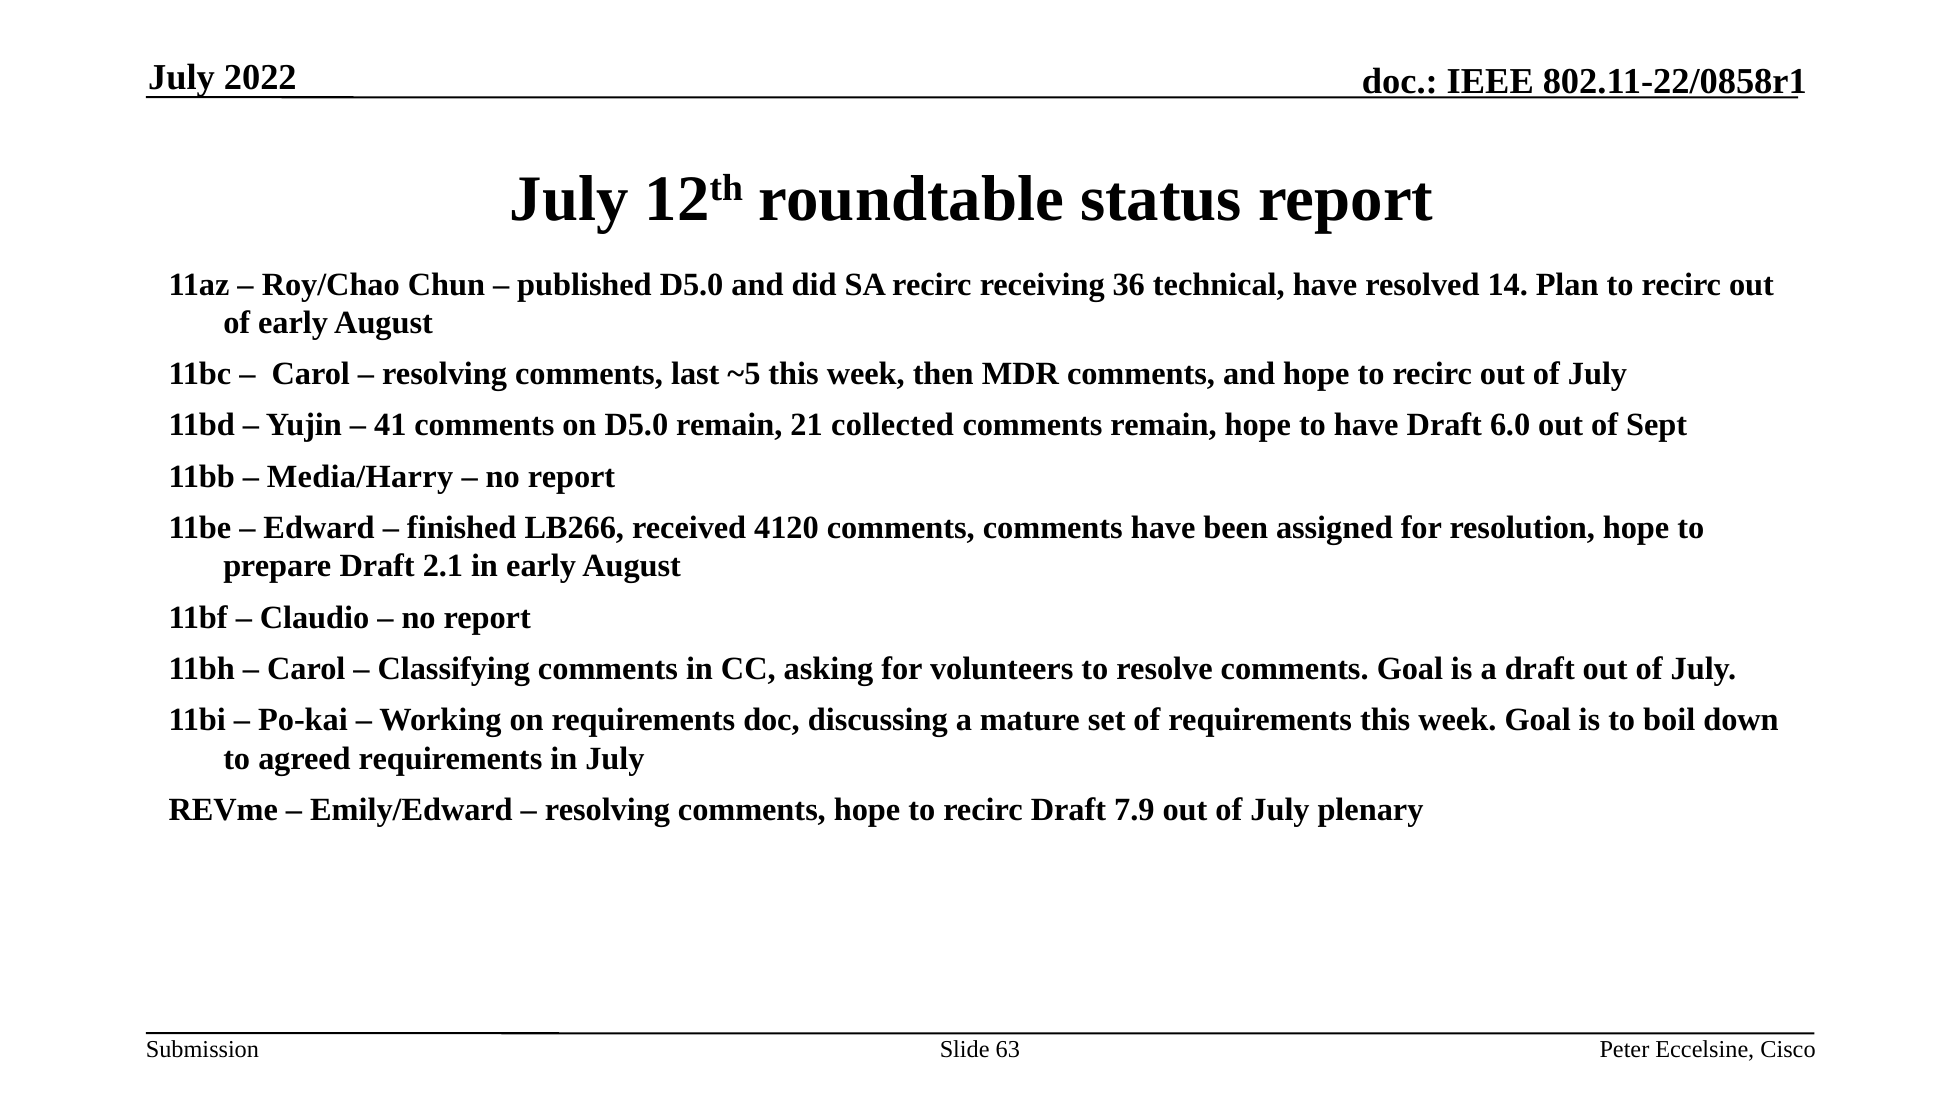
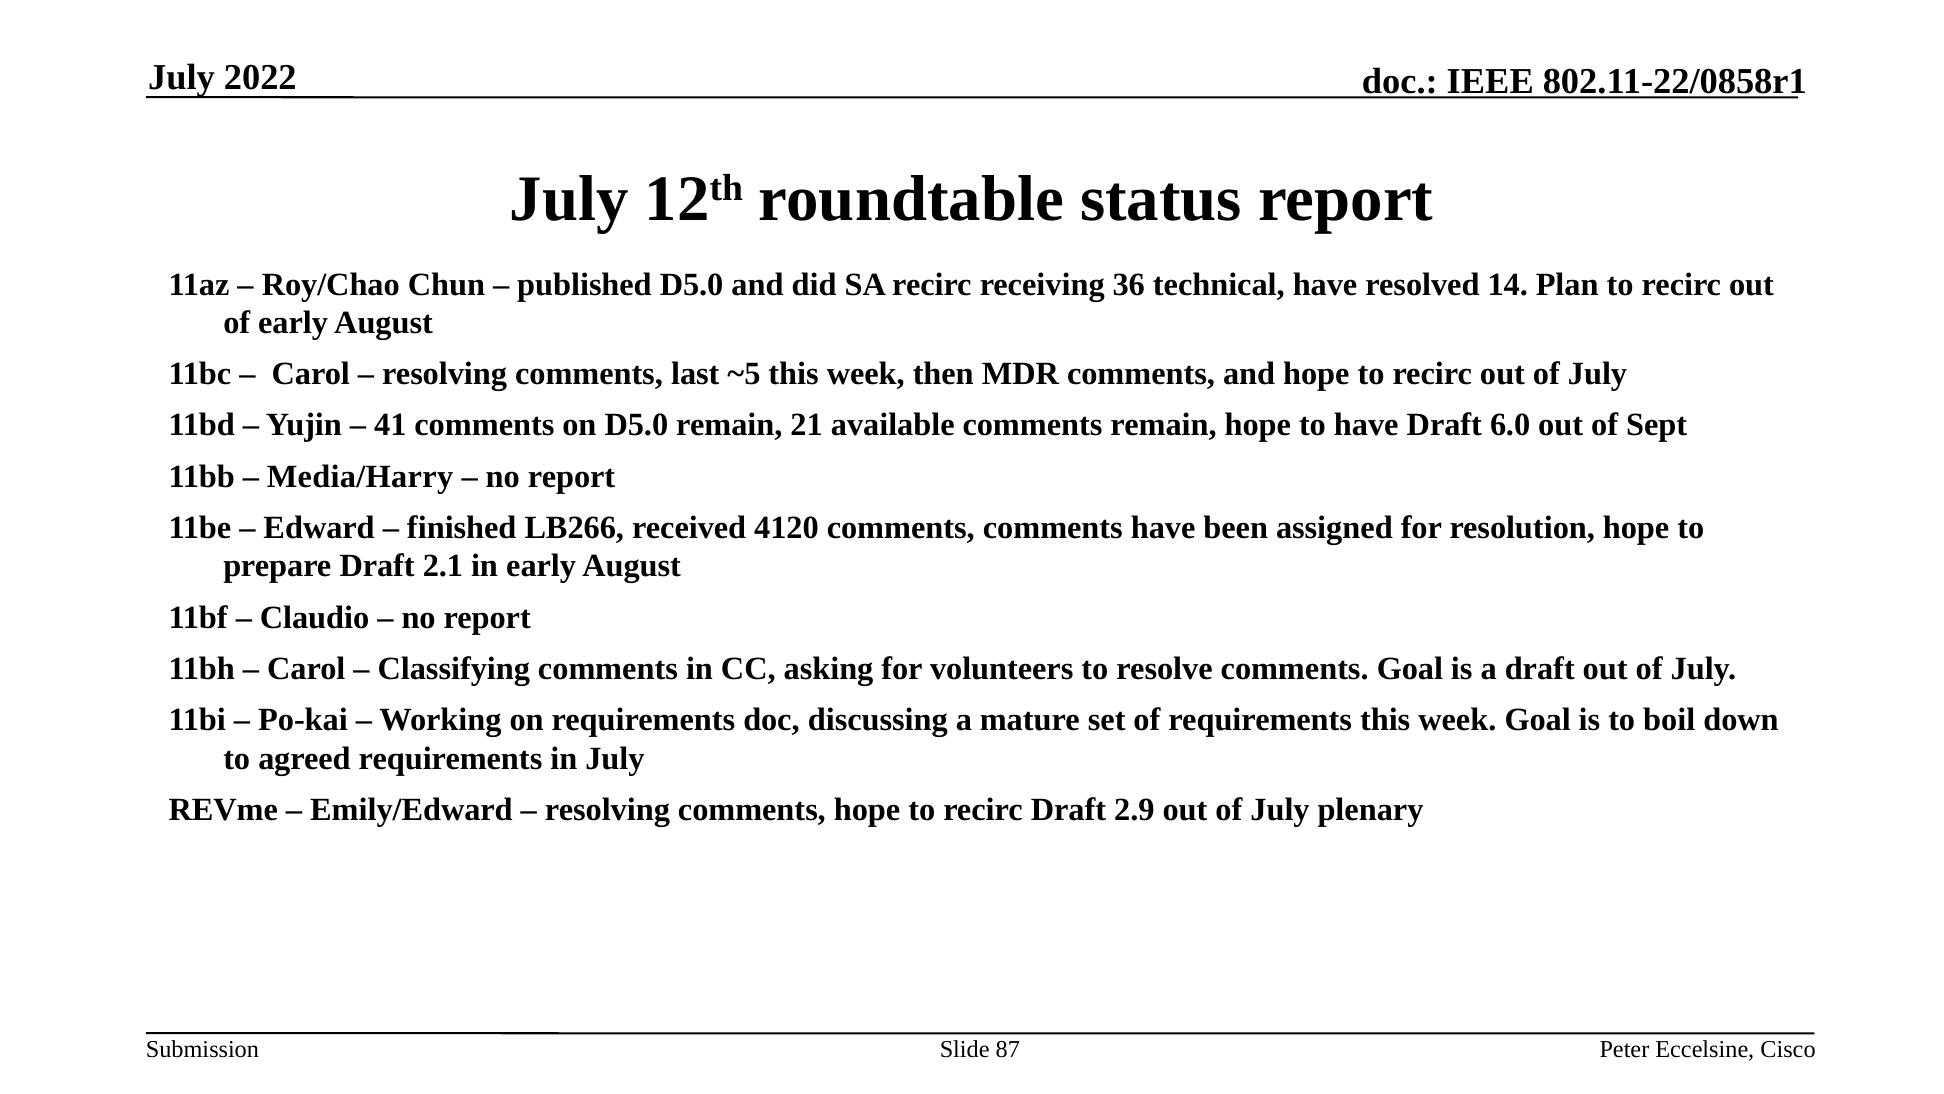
collected: collected -> available
7.9: 7.9 -> 2.9
63: 63 -> 87
